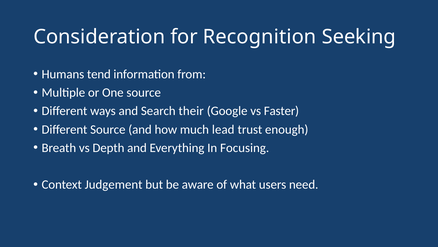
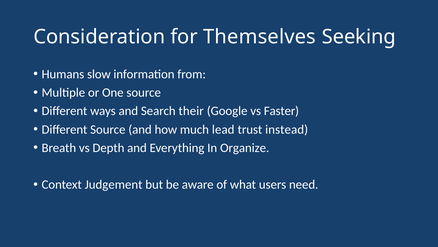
Recognition: Recognition -> Themselves
tend: tend -> slow
enough: enough -> instead
Focusing: Focusing -> Organize
